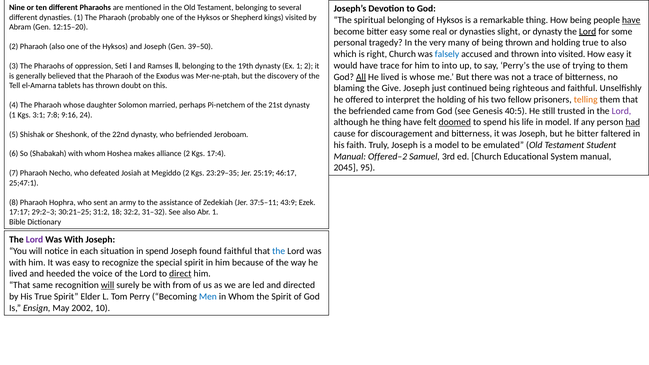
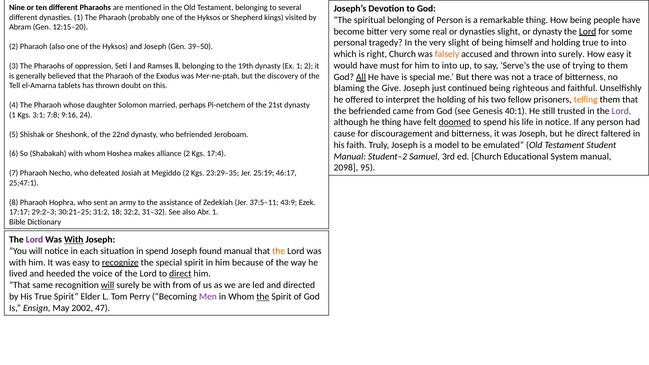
of Hyksos: Hyksos -> Person
have at (631, 20) underline: present -> none
bitter easy: easy -> very
very many: many -> slight
being thrown: thrown -> himself
true to also: also -> into
falsely colour: blue -> orange
into visited: visited -> surely
have trace: trace -> must
Perry’s: Perry’s -> Serve’s
lived at (390, 77): lived -> have
is whose: whose -> special
40:5: 40:5 -> 40:1
in model: model -> notice
had underline: present -> none
he bitter: bitter -> direct
Offered–2: Offered–2 -> Student–2
2045: 2045 -> 2098
With at (74, 240) underline: none -> present
found faithful: faithful -> manual
the at (279, 251) colour: blue -> orange
recognize underline: none -> present
Men colour: blue -> purple
the at (263, 297) underline: none -> present
10: 10 -> 47
